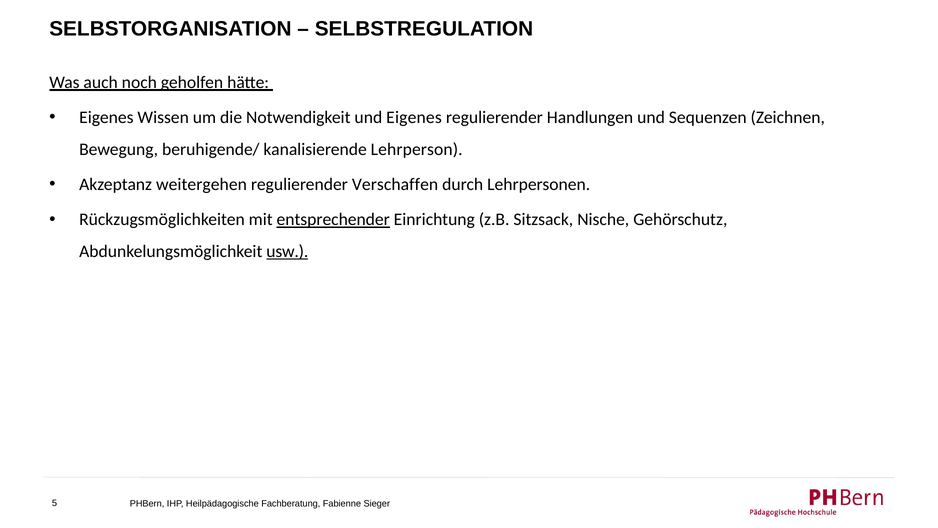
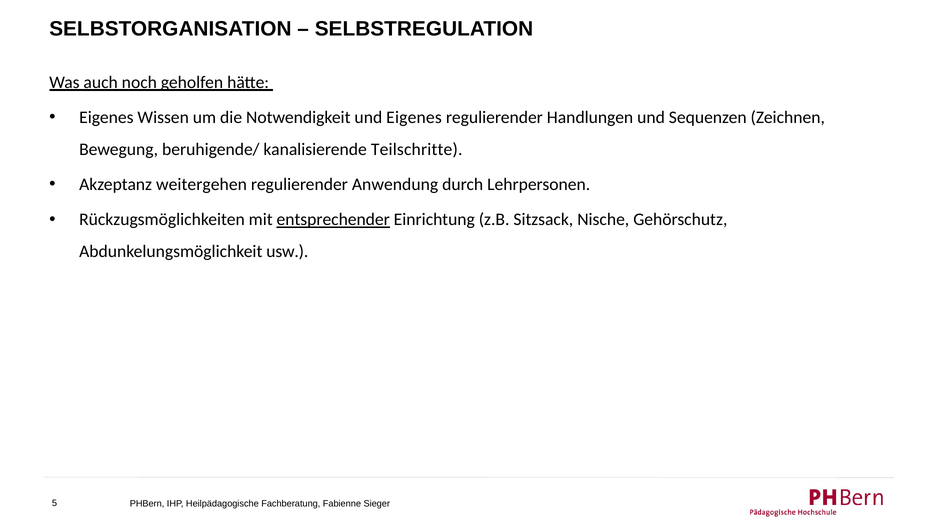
Lehrperson: Lehrperson -> Teilschritte
Verschaffen: Verschaffen -> Anwendung
usw underline: present -> none
